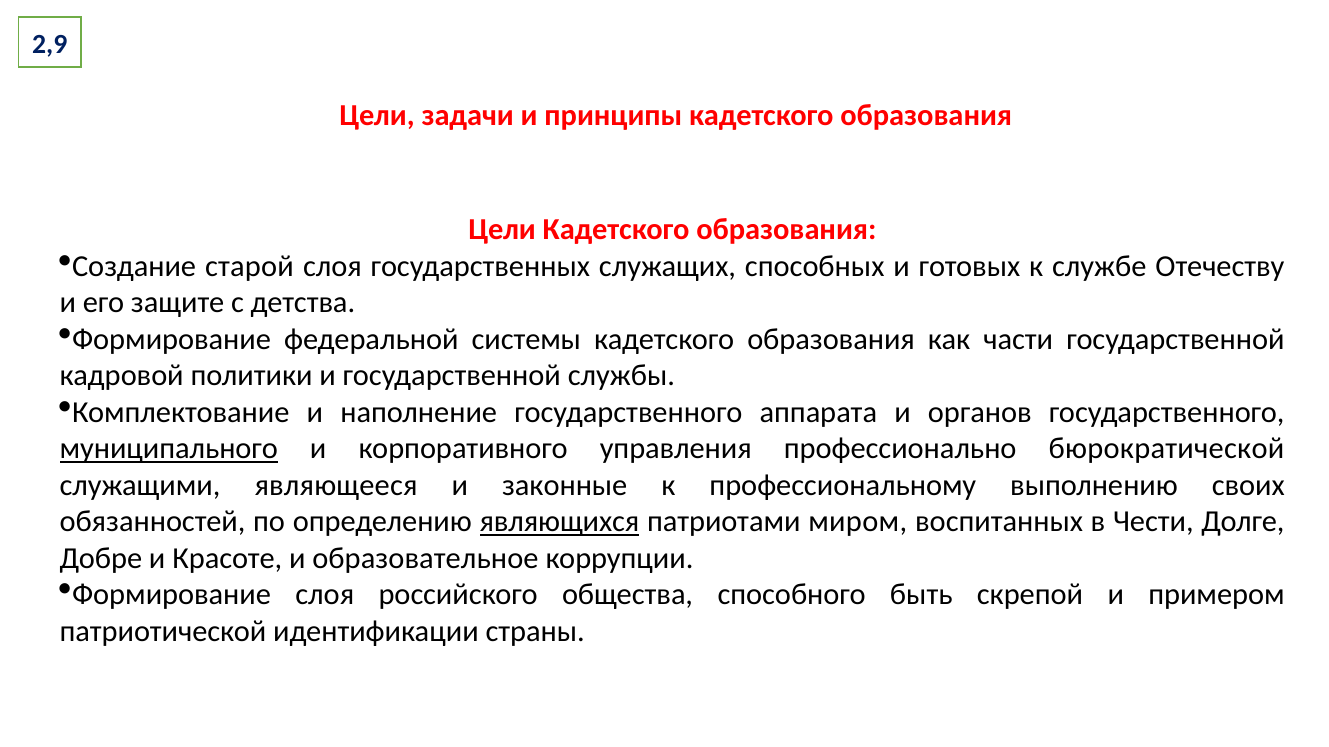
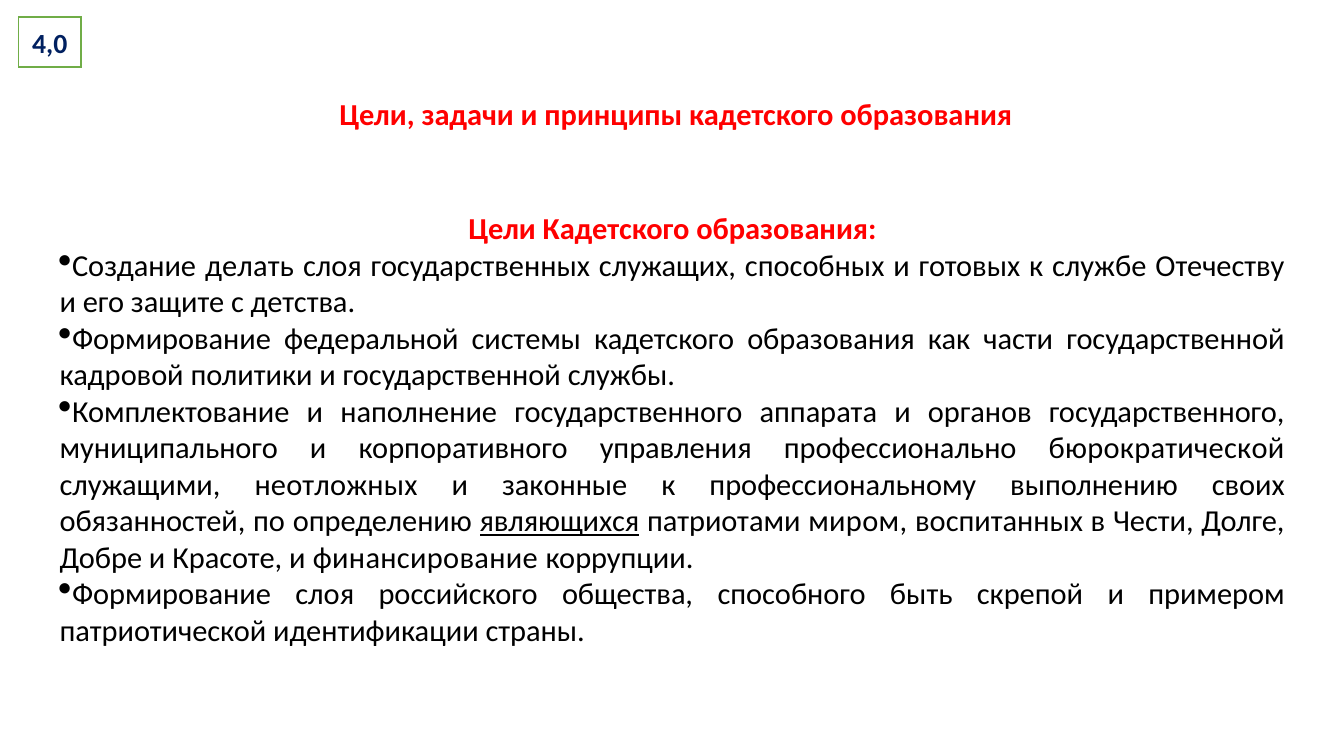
2,9: 2,9 -> 4,0
старой: старой -> делать
муниципального underline: present -> none
являющееся: являющееся -> неотложных
образовательное: образовательное -> финансирование
